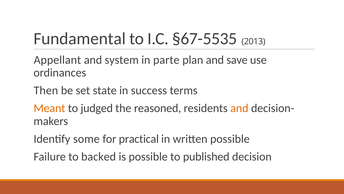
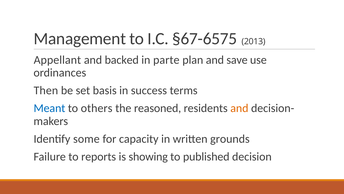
Fundamental: Fundamental -> Management
§67-5535: §67-5535 -> §67-6575
system: system -> backed
state: state -> basis
Meant colour: orange -> blue
judged: judged -> others
practical: practical -> capacity
written possible: possible -> grounds
backed: backed -> reports
is possible: possible -> showing
